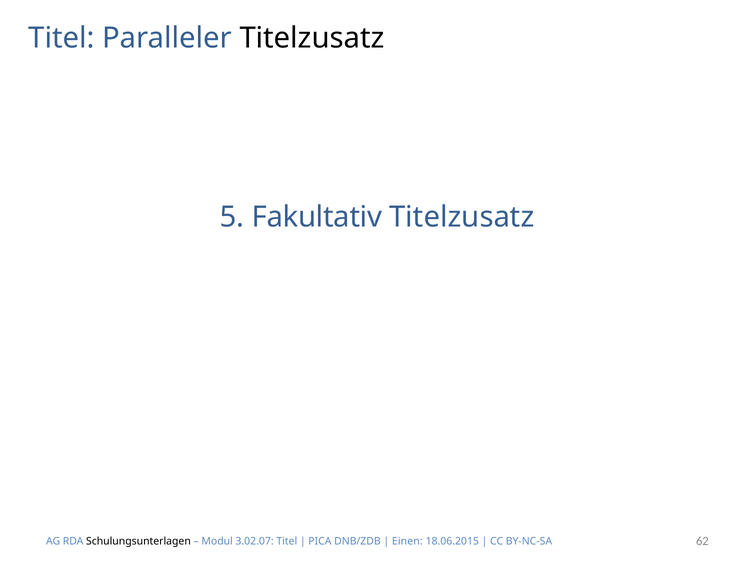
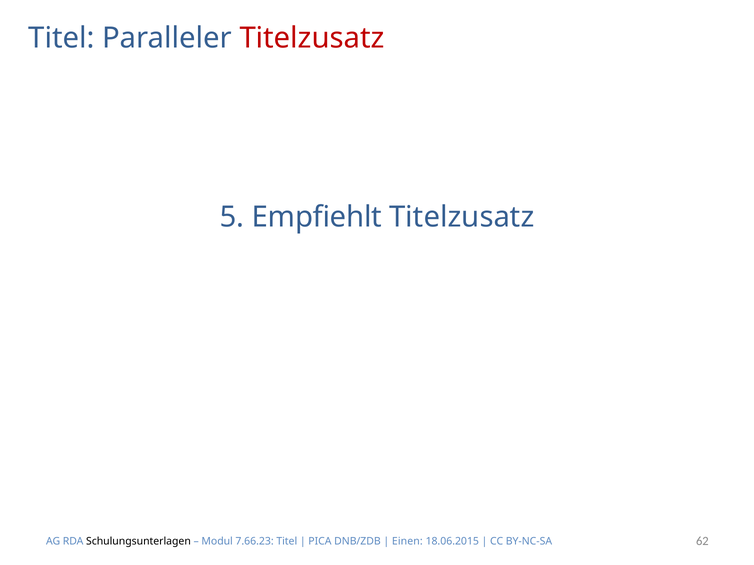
Titelzusatz at (312, 38) colour: black -> red
Fakultativ: Fakultativ -> Empfiehlt
3.02.07: 3.02.07 -> 7.66.23
